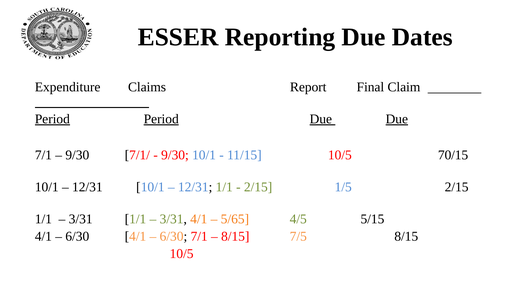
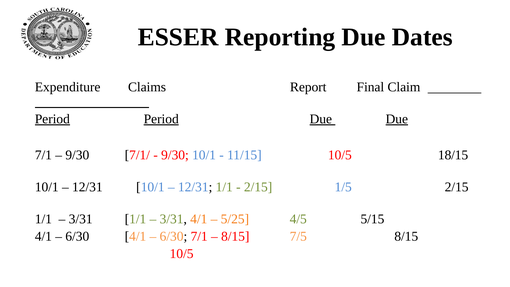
70/15: 70/15 -> 18/15
5/65: 5/65 -> 5/25
